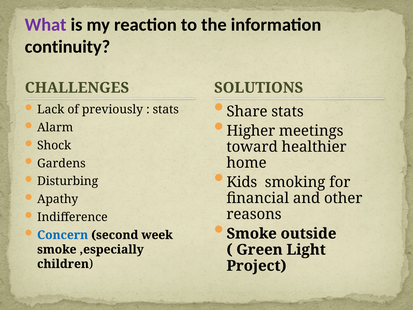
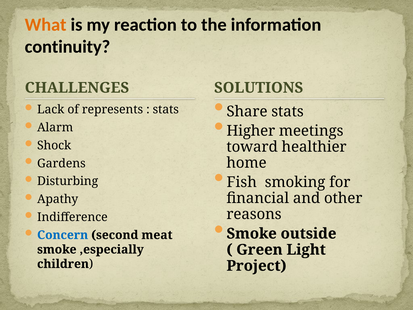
What colour: purple -> orange
previously: previously -> represents
Kids: Kids -> Fish
week: week -> meat
